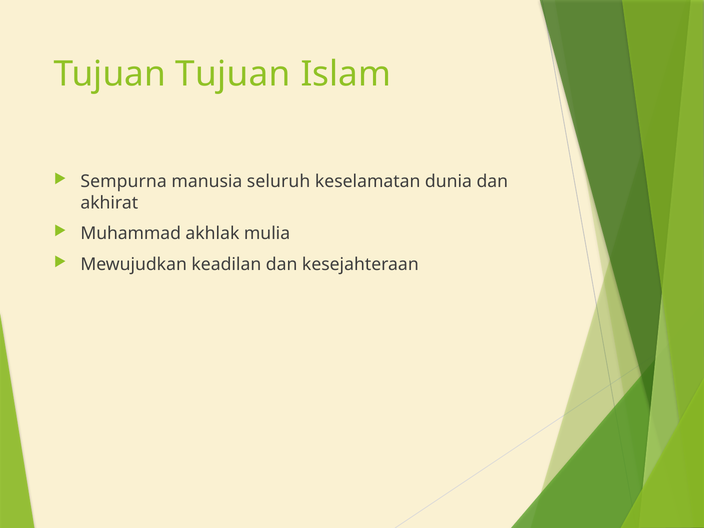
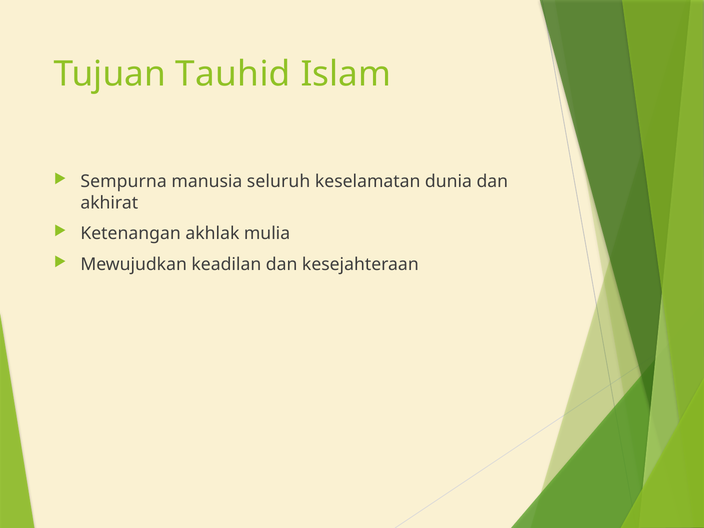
Tujuan Tujuan: Tujuan -> Tauhid
Muhammad: Muhammad -> Ketenangan
